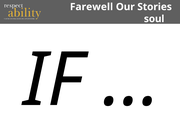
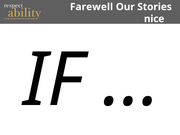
soul: soul -> nice
